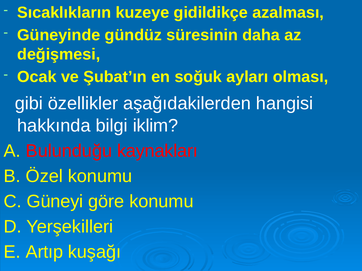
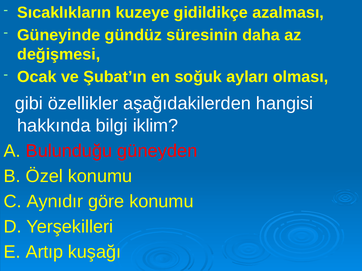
kaynakları: kaynakları -> güneyden
Güneyi: Güneyi -> Aynıdır
